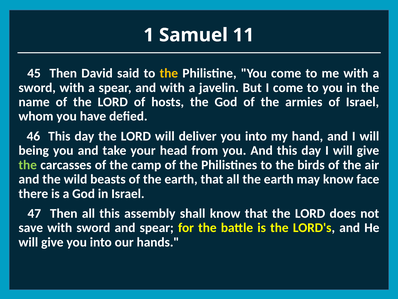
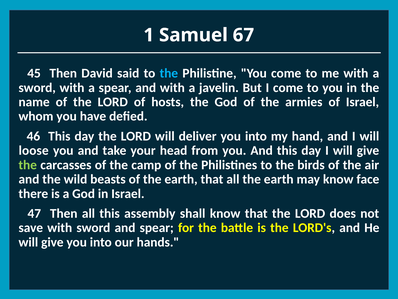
11: 11 -> 67
the at (169, 73) colour: yellow -> light blue
being: being -> loose
